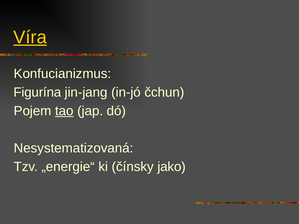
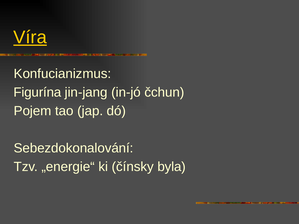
tao underline: present -> none
Nesystematizovaná: Nesystematizovaná -> Sebezdokonalování
jako: jako -> byla
